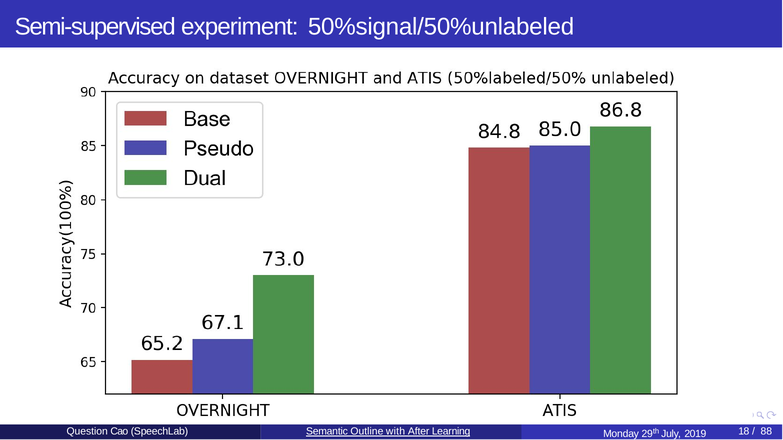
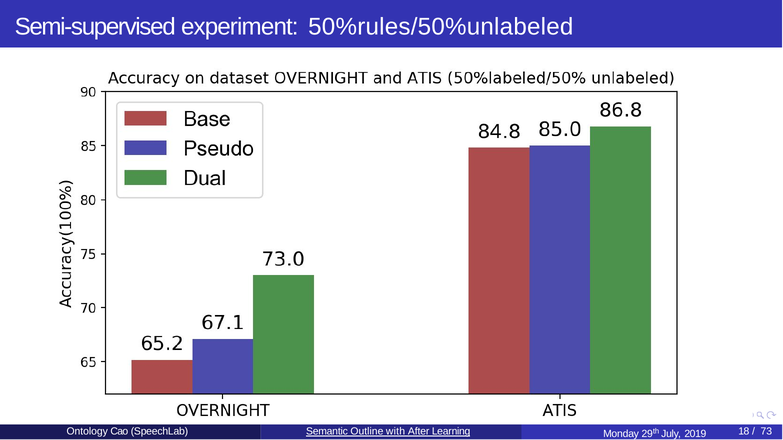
50%signal/50%unlabeled: 50%signal/50%unlabeled -> 50%rules/50%unlabeled
Question: Question -> Ontology
88: 88 -> 73
